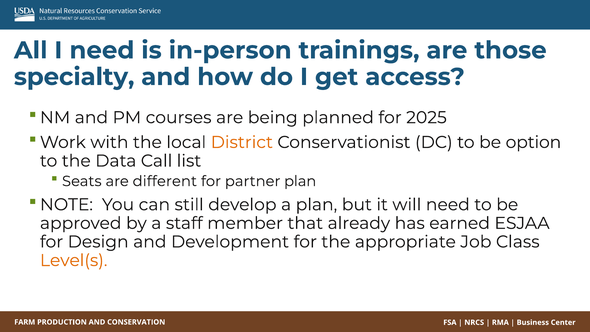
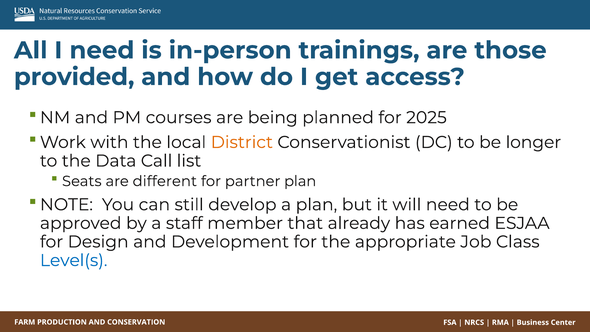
specialty: specialty -> provided
option: option -> longer
Level(s colour: orange -> blue
